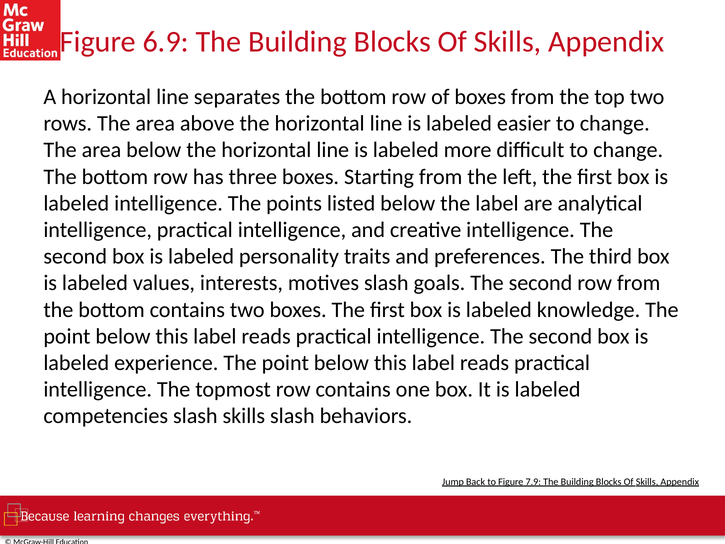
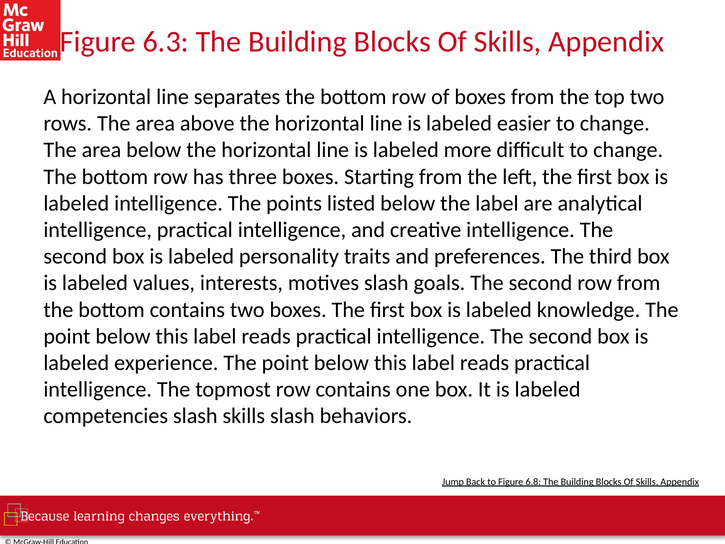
6.9: 6.9 -> 6.3
7.9: 7.9 -> 6.8
